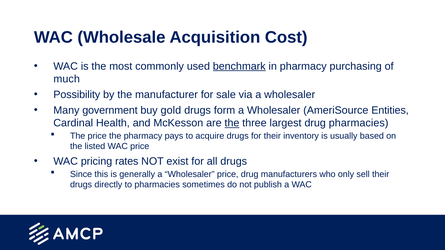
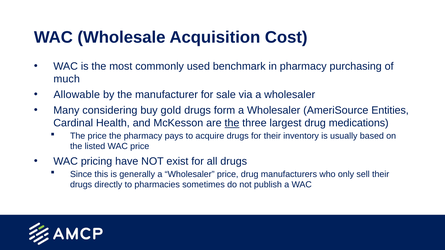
benchmark underline: present -> none
Possibility: Possibility -> Allowable
government: government -> considering
drug pharmacies: pharmacies -> medications
rates: rates -> have
